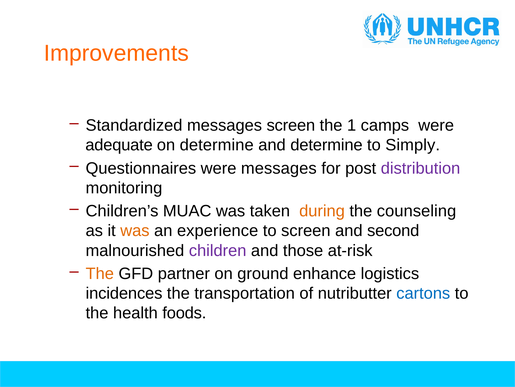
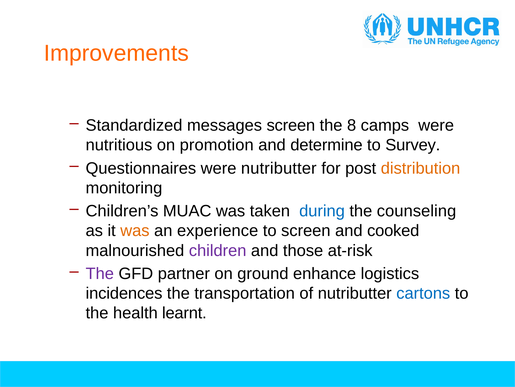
1: 1 -> 8
adequate: adequate -> nutritious
on determine: determine -> promotion
Simply: Simply -> Survey
were messages: messages -> nutributter
distribution colour: purple -> orange
during colour: orange -> blue
second: second -> cooked
The at (100, 273) colour: orange -> purple
foods: foods -> learnt
